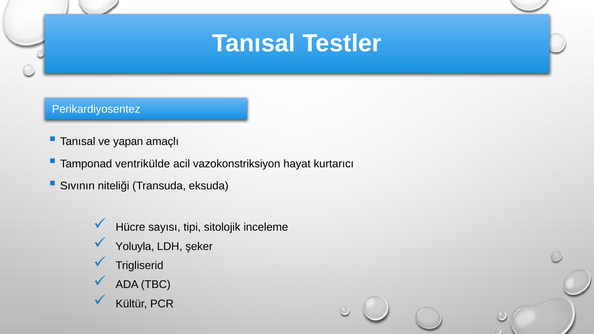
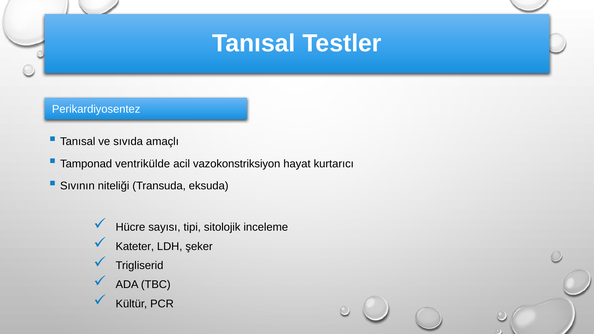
yapan: yapan -> sıvıda
Yoluyla: Yoluyla -> Kateter
